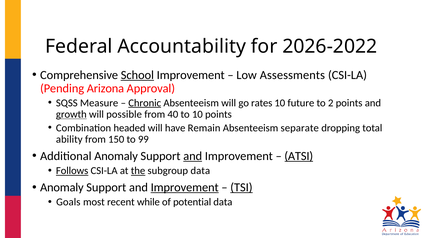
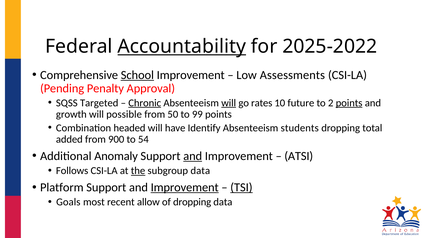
Accountability underline: none -> present
2026-2022: 2026-2022 -> 2025-2022
Arizona: Arizona -> Penalty
Measure: Measure -> Targeted
will at (229, 103) underline: none -> present
points at (349, 103) underline: none -> present
growth underline: present -> none
40: 40 -> 50
to 10: 10 -> 99
Remain: Remain -> Identify
separate: separate -> students
ability: ability -> added
150: 150 -> 900
99: 99 -> 54
ATSI underline: present -> none
Follows underline: present -> none
Anomaly at (62, 187): Anomaly -> Platform
while: while -> allow
of potential: potential -> dropping
